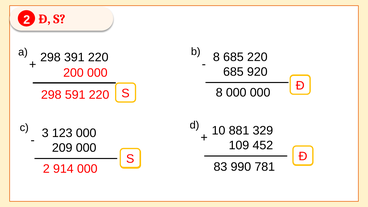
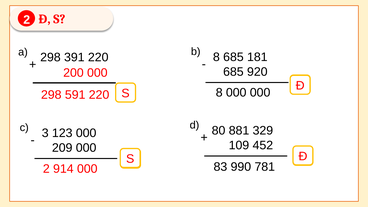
685 220: 220 -> 181
10: 10 -> 80
